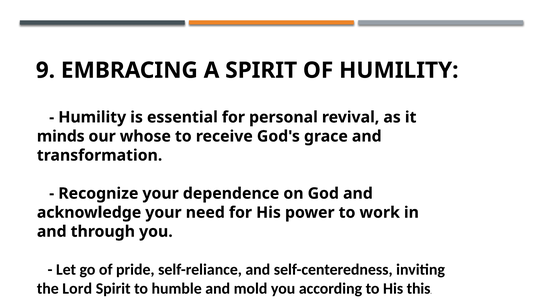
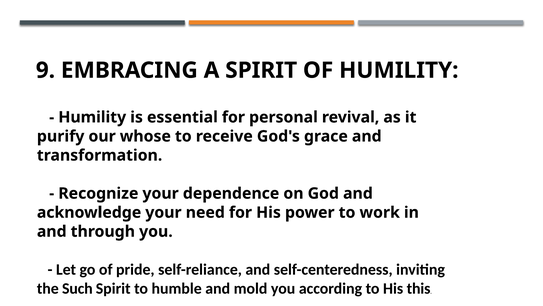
minds: minds -> purify
Lord: Lord -> Such
